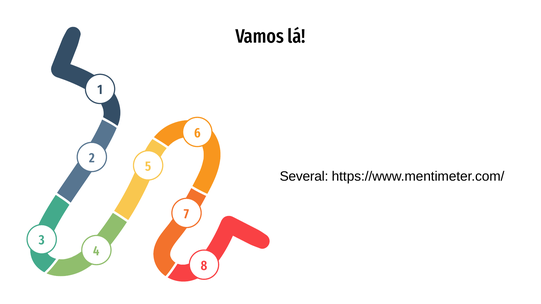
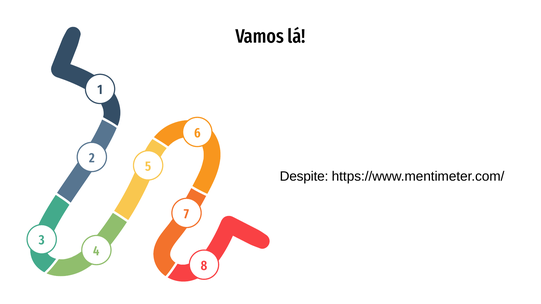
Several at (304, 176): Several -> Despite
